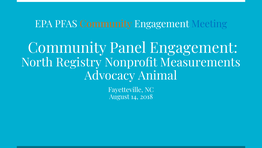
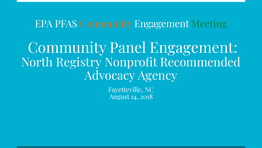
Meeting colour: blue -> green
Measurements: Measurements -> Recommended
Animal: Animal -> Agency
